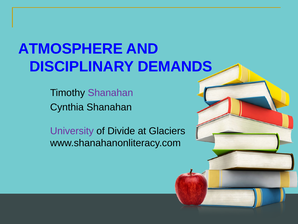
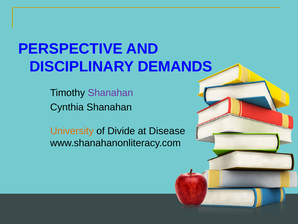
ATMOSPHERE: ATMOSPHERE -> PERSPECTIVE
University colour: purple -> orange
Glaciers: Glaciers -> Disease
